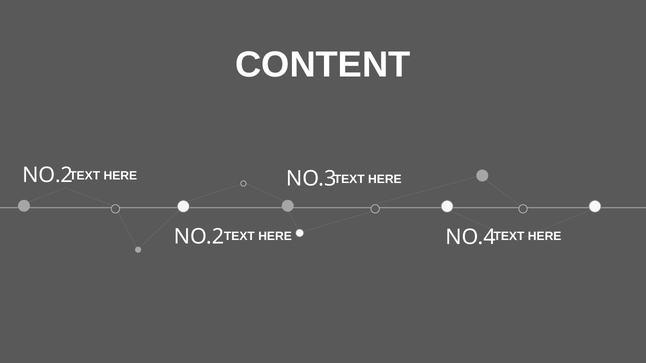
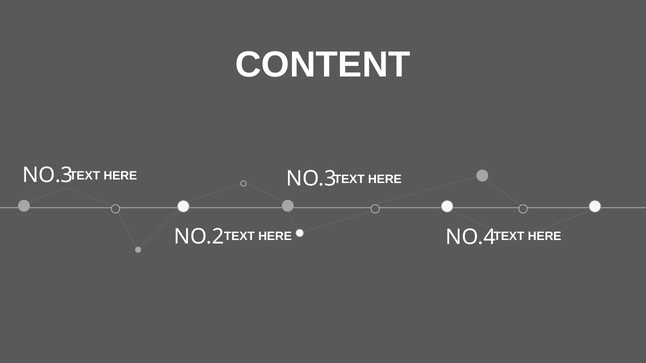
NO.2 at (47, 176): NO.2 -> NO.3
